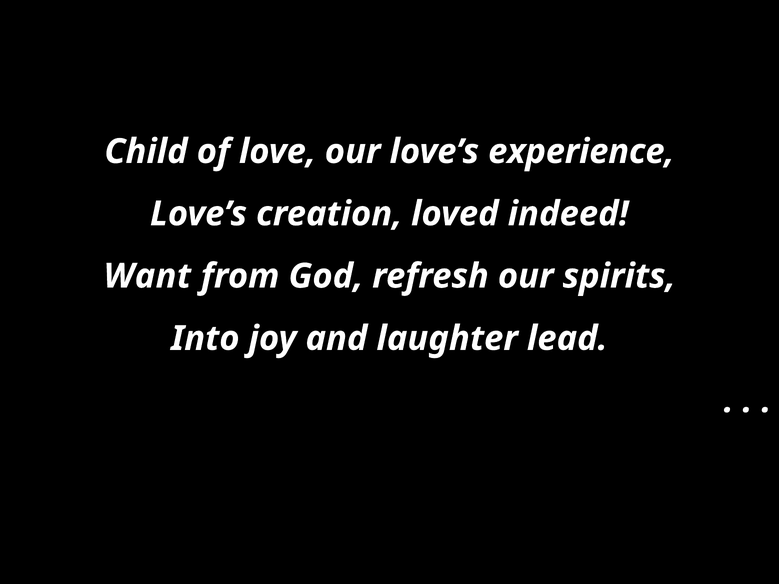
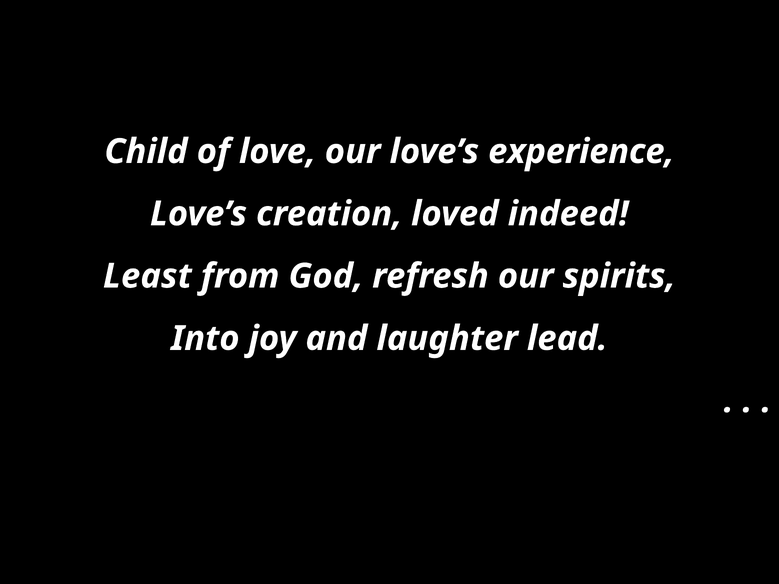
Want: Want -> Least
